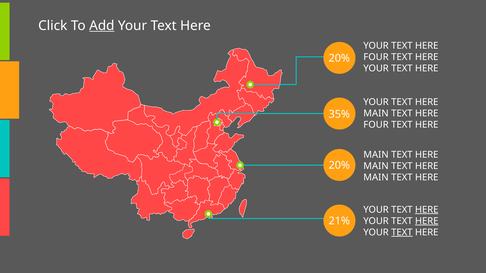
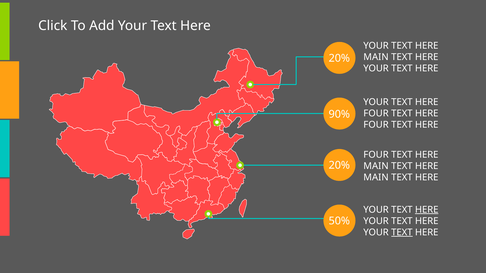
Add underline: present -> none
FOUR at (376, 57): FOUR -> MAIN
MAIN at (376, 114): MAIN -> FOUR
35%: 35% -> 90%
MAIN at (376, 155): MAIN -> FOUR
21%: 21% -> 50%
HERE at (427, 221) underline: present -> none
